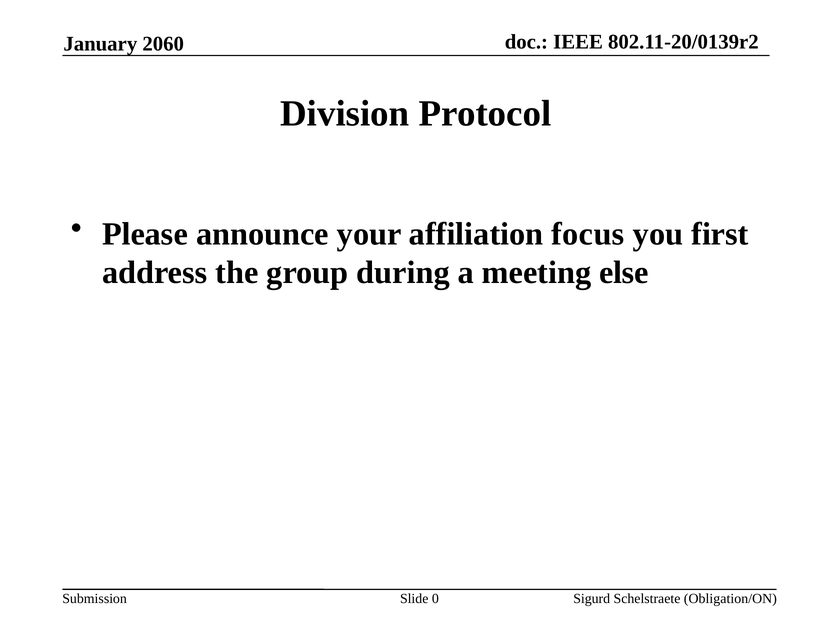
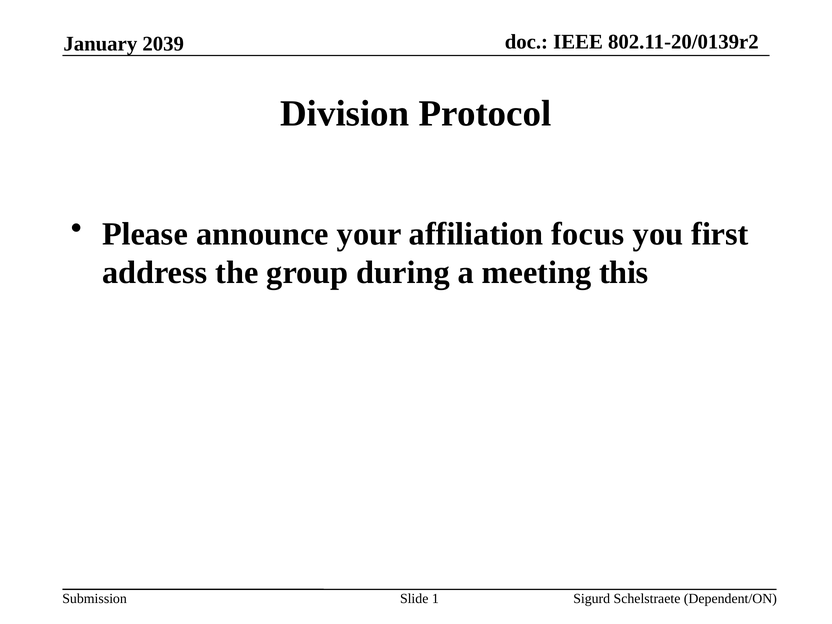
2060: 2060 -> 2039
else: else -> this
0: 0 -> 1
Obligation/ON: Obligation/ON -> Dependent/ON
